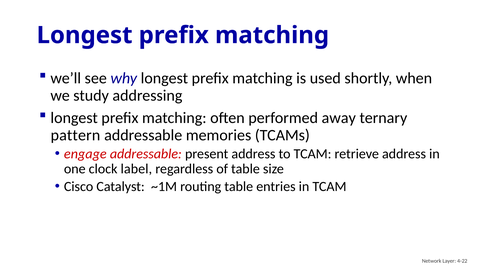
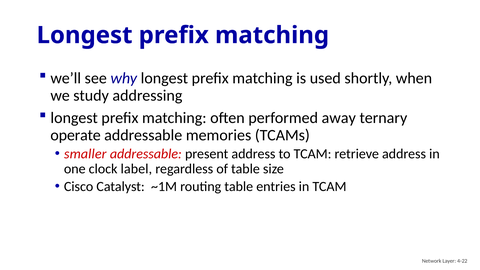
pattern: pattern -> operate
engage: engage -> smaller
